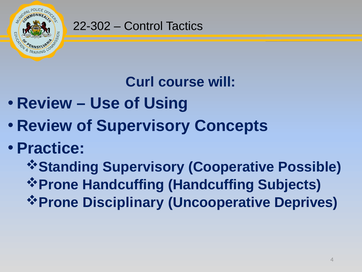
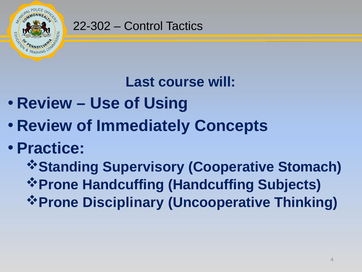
Curl: Curl -> Last
of Supervisory: Supervisory -> Immediately
Possible: Possible -> Stomach
Deprives: Deprives -> Thinking
